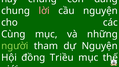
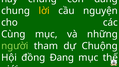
lời colour: pink -> yellow
dự Nguyện: Nguyện -> Chuộng
đồng Triều: Triều -> Đang
